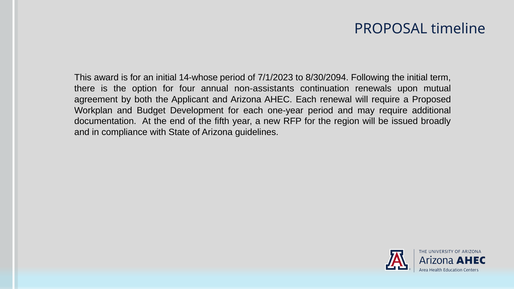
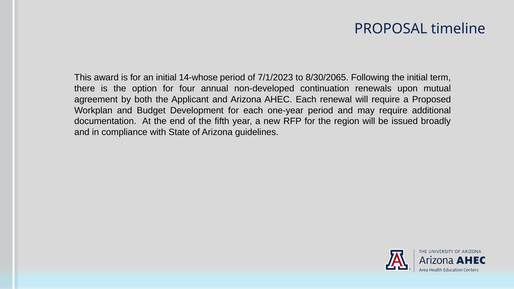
8/30/2094: 8/30/2094 -> 8/30/2065
non-assistants: non-assistants -> non-developed
